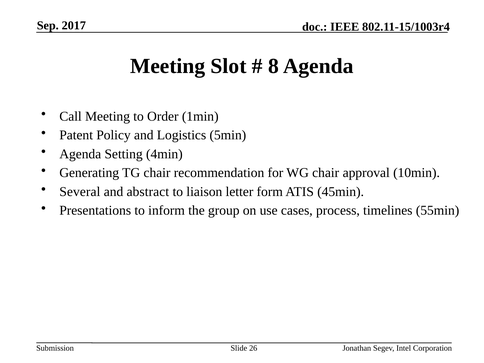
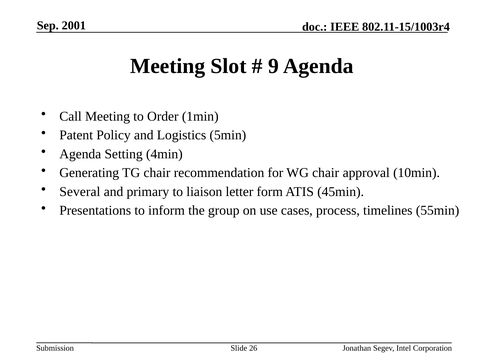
2017: 2017 -> 2001
8: 8 -> 9
abstract: abstract -> primary
